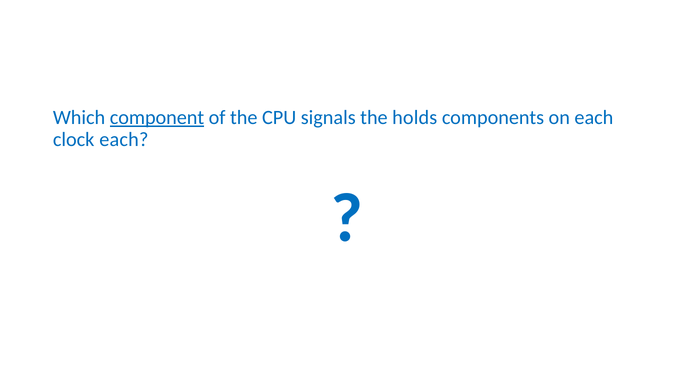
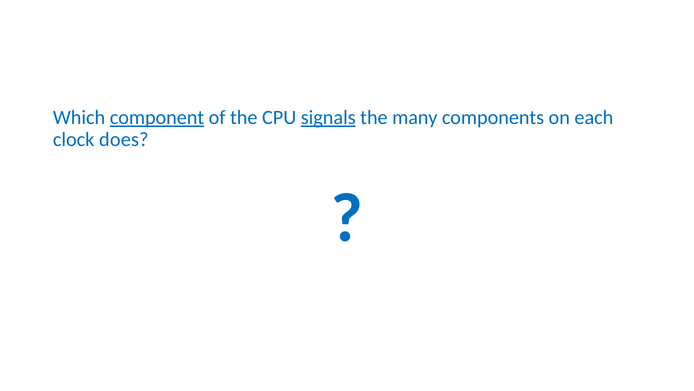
signals underline: none -> present
holds: holds -> many
clock each: each -> does
